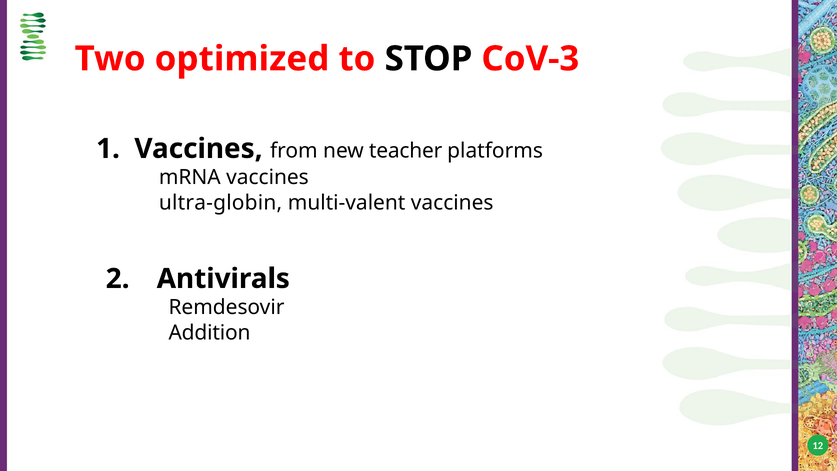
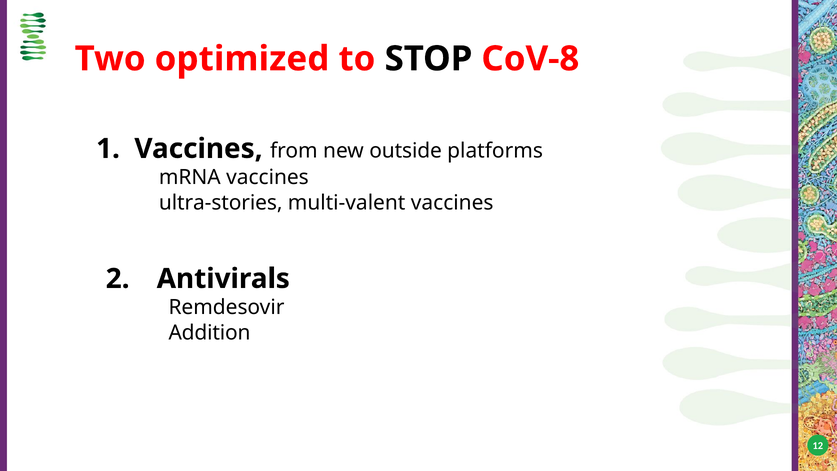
CoV-3: CoV-3 -> CoV-8
teacher: teacher -> outside
ultra-globin: ultra-globin -> ultra-stories
